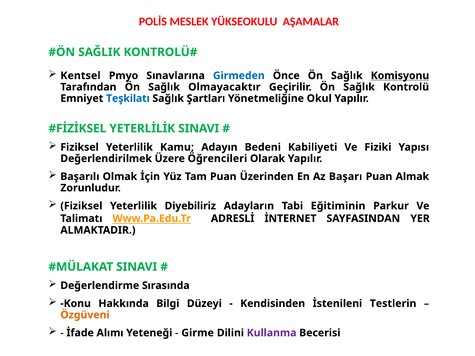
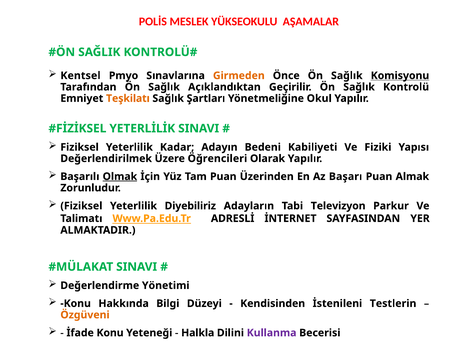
Girmeden colour: blue -> orange
Olmayacaktır: Olmayacaktır -> Açıklandıktan
Teşkilatı colour: blue -> orange
Kamu: Kamu -> Kadar
Olmak underline: none -> present
Eğitiminin: Eğitiminin -> Televizyon
Sırasında: Sırasında -> Yönetimi
İfade Alımı: Alımı -> Konu
Girme: Girme -> Halkla
